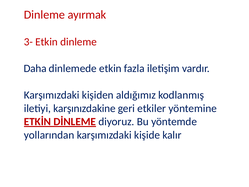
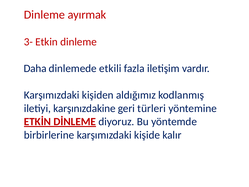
dinlemede etkin: etkin -> etkili
etkiler: etkiler -> türleri
yollarından: yollarından -> birbirlerine
